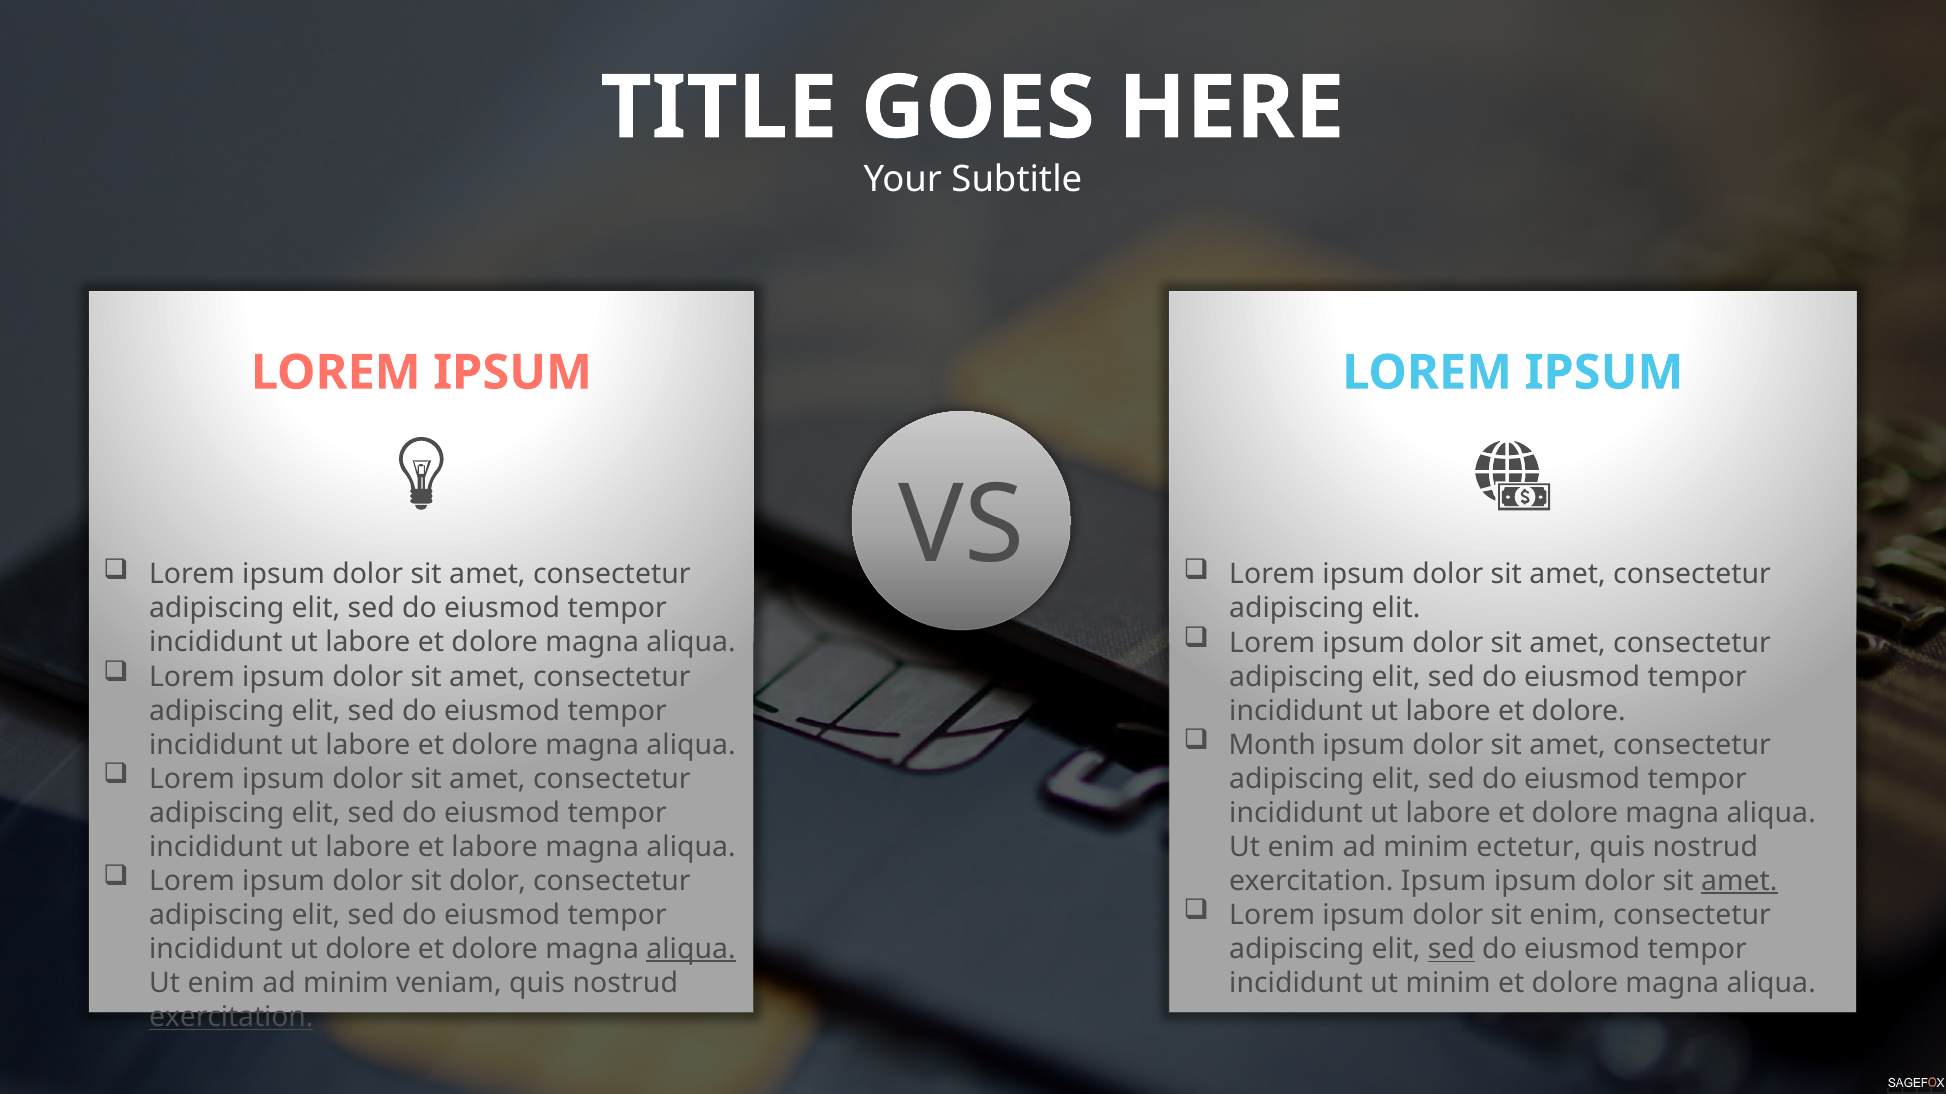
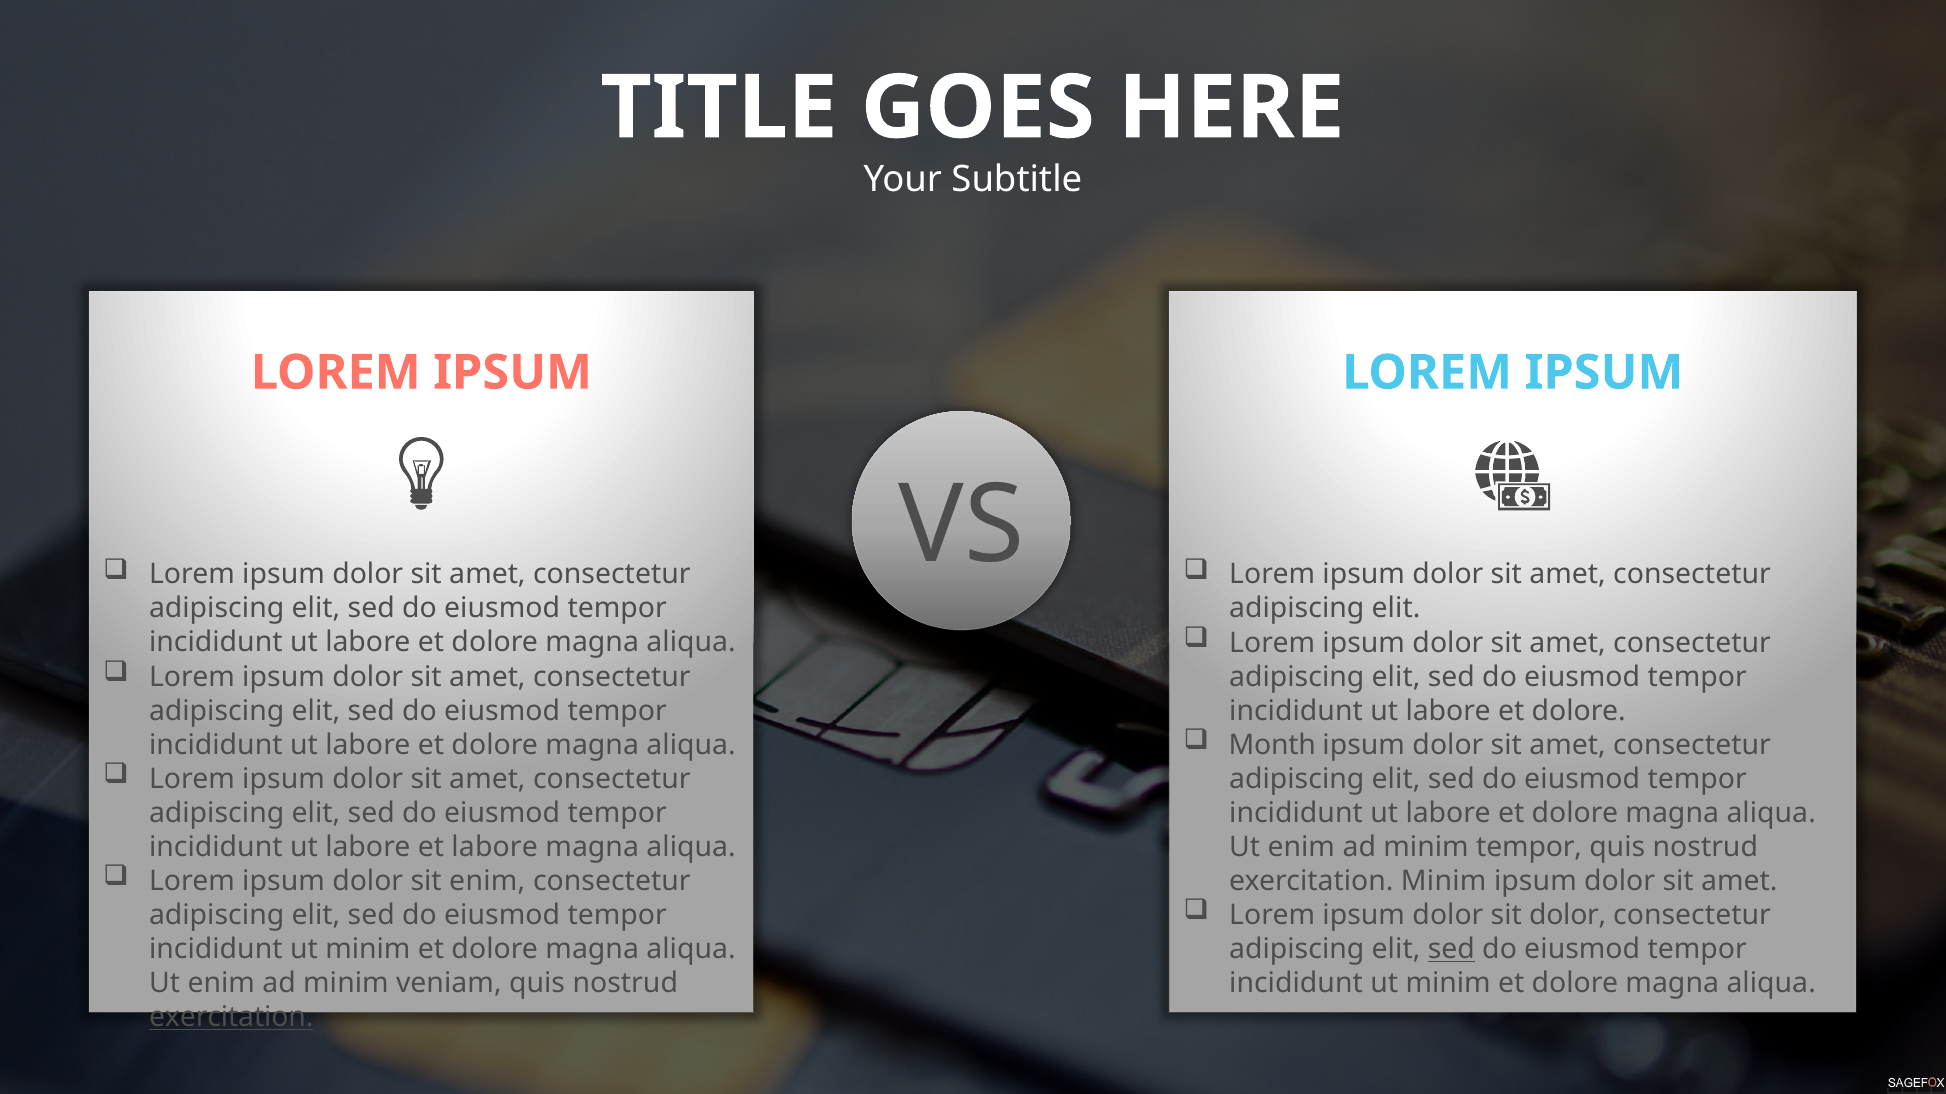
minim ectetur: ectetur -> tempor
sit dolor: dolor -> enim
exercitation Ipsum: Ipsum -> Minim
amet at (1739, 882) underline: present -> none
sit enim: enim -> dolor
dolore at (368, 950): dolore -> minim
aliqua at (691, 950) underline: present -> none
